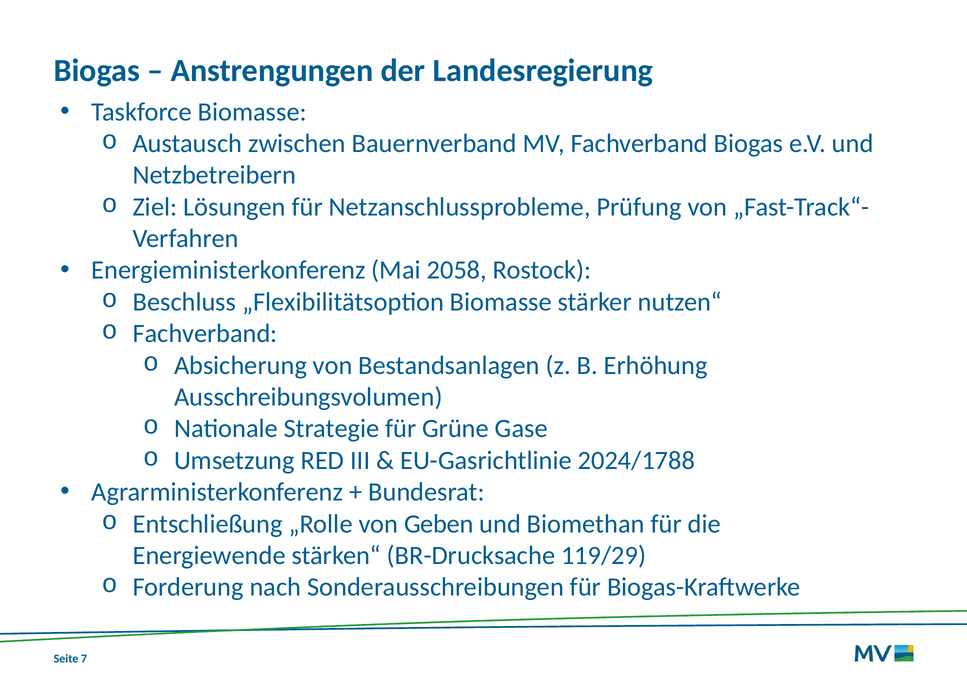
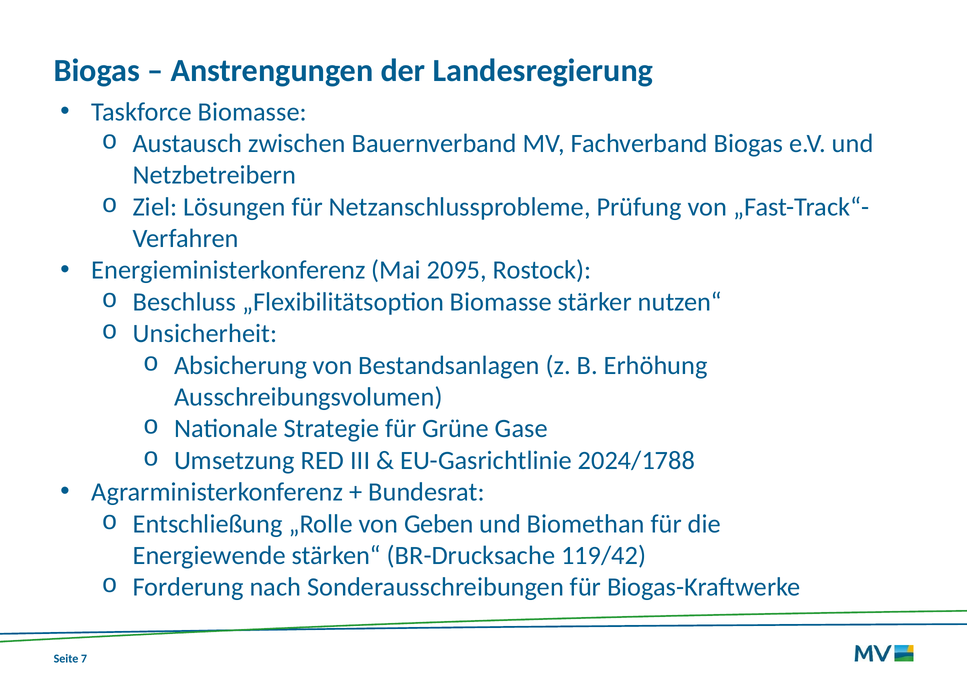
2058: 2058 -> 2095
Fachverband at (205, 334): Fachverband -> Unsicherheit
119/29: 119/29 -> 119/42
